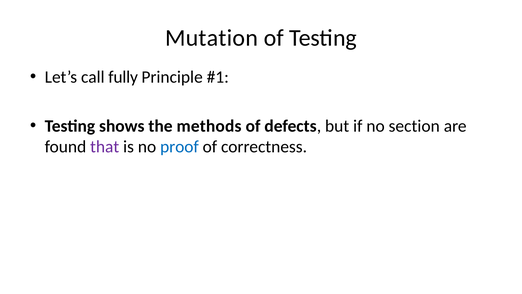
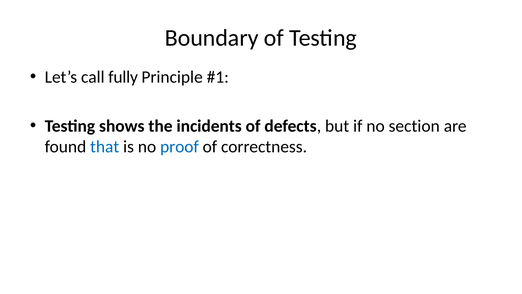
Mutation: Mutation -> Boundary
methods: methods -> incidents
that colour: purple -> blue
